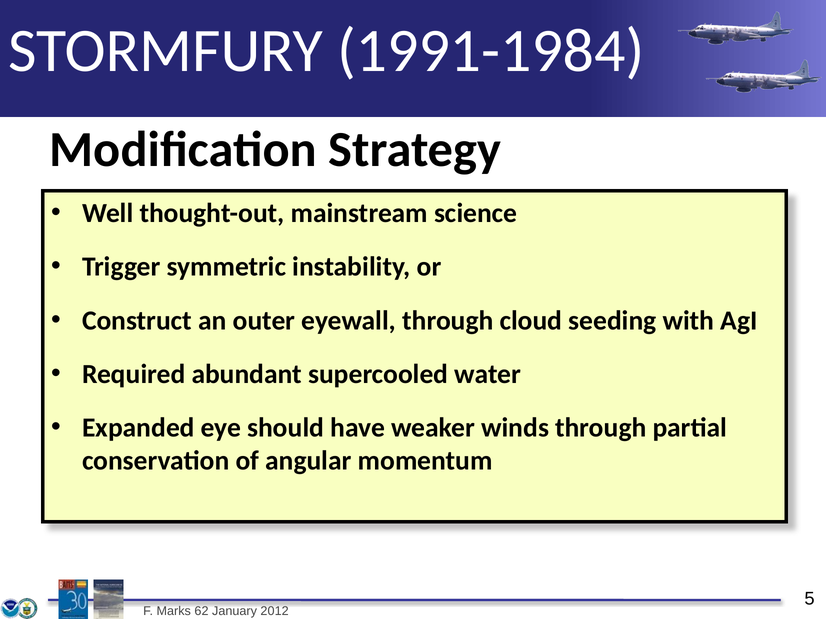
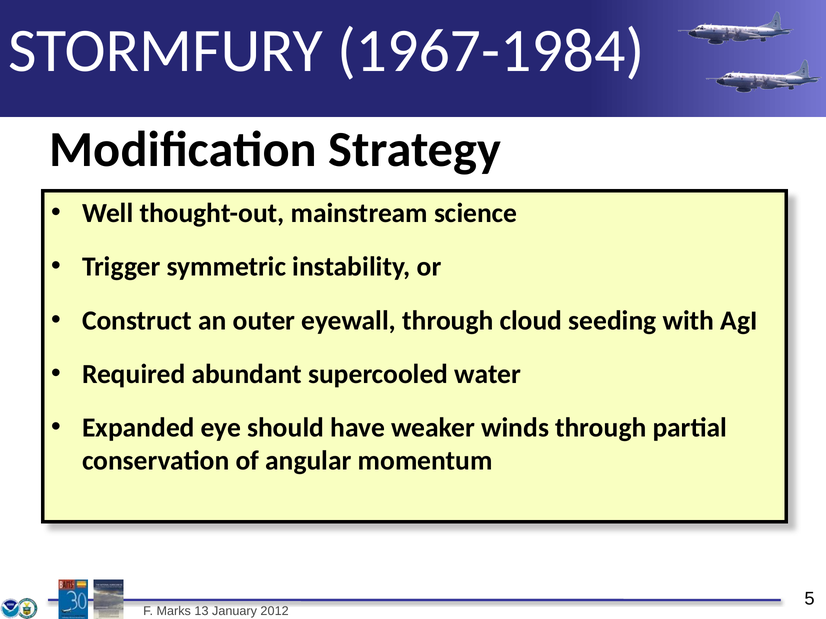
1991-1984: 1991-1984 -> 1967-1984
62: 62 -> 13
